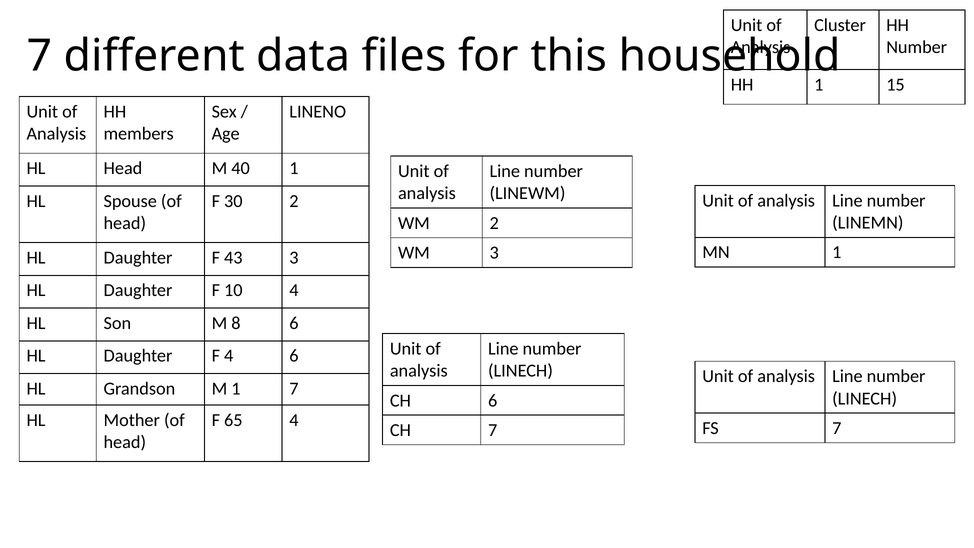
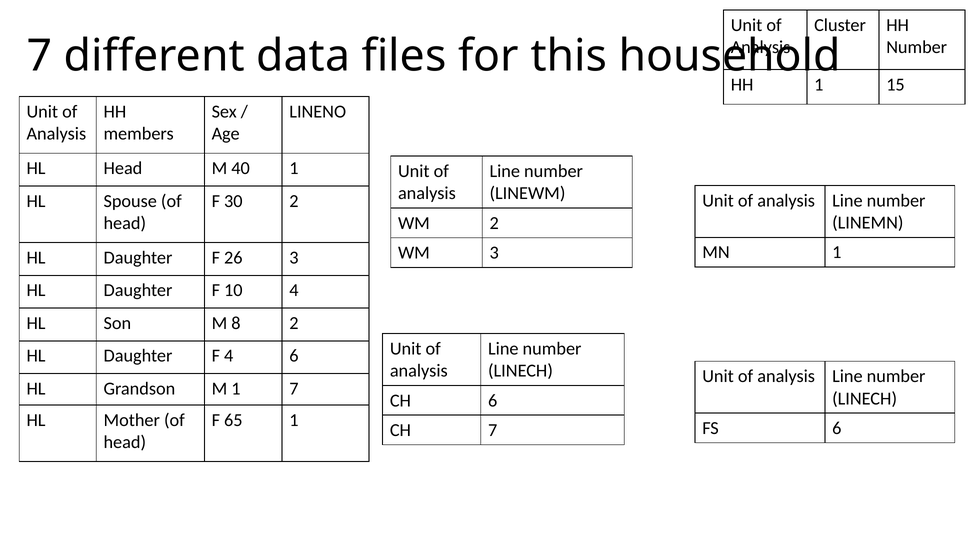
43: 43 -> 26
8 6: 6 -> 2
65 4: 4 -> 1
FS 7: 7 -> 6
